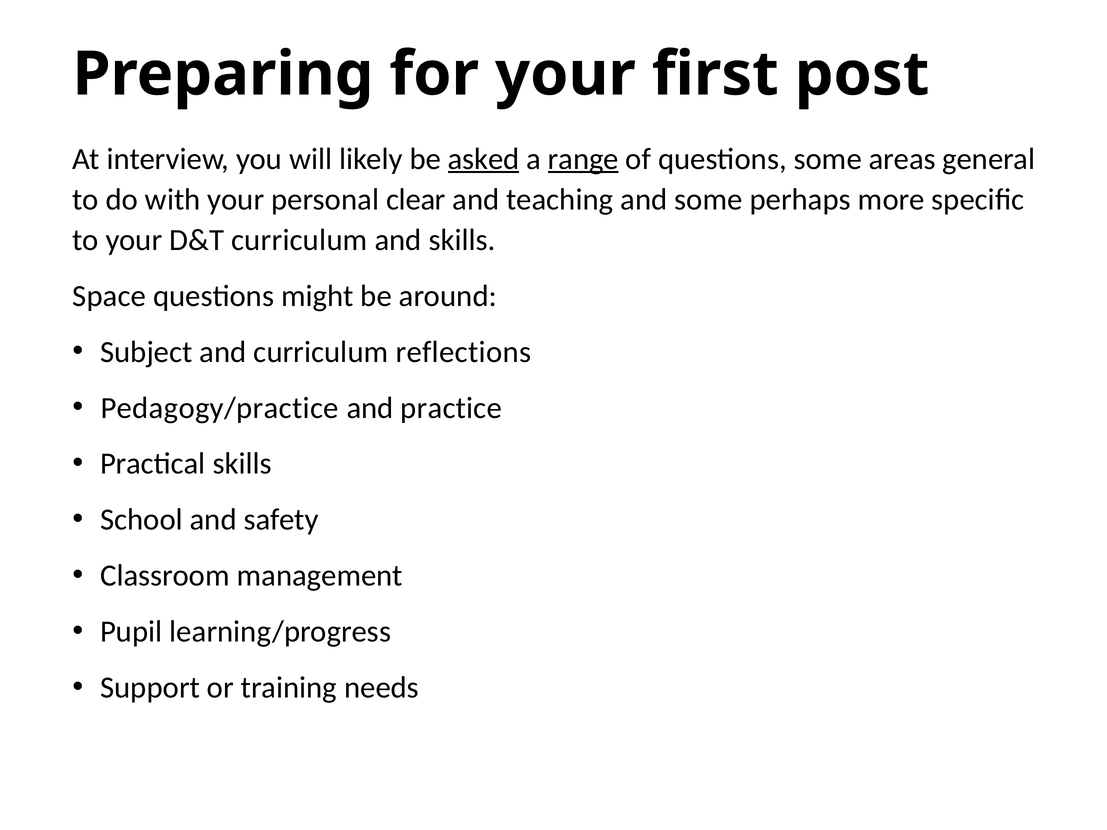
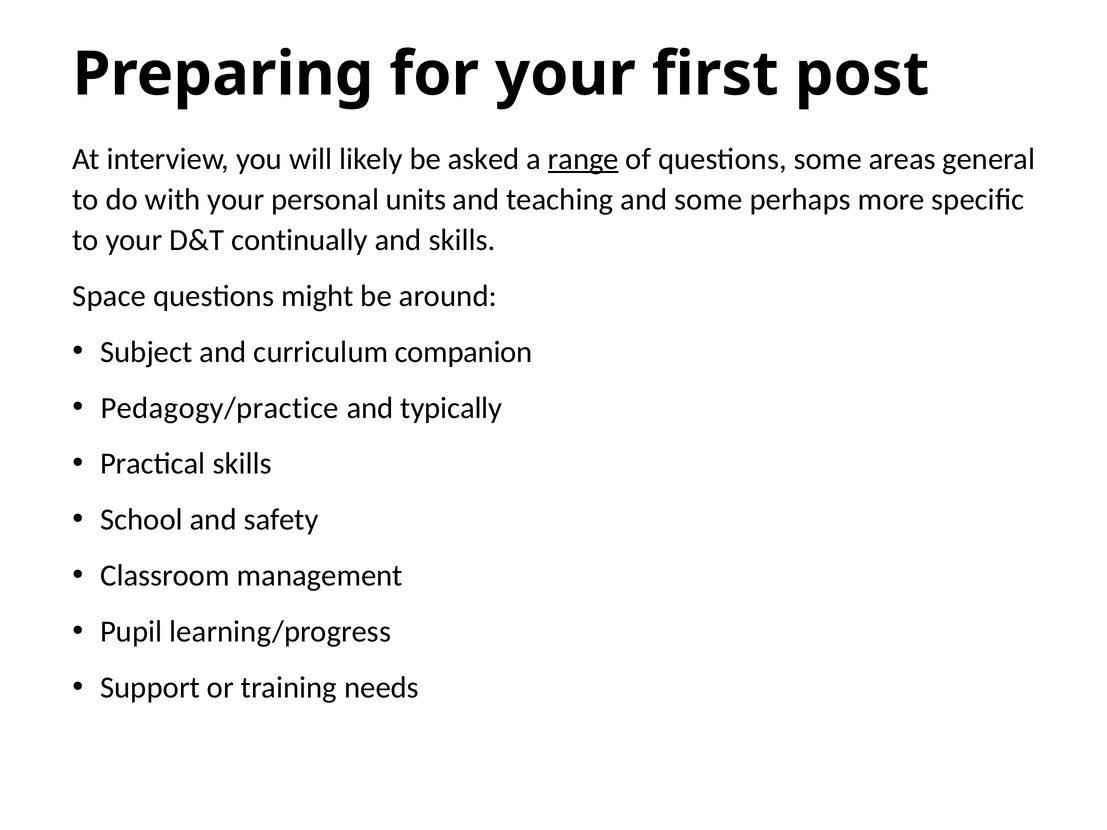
asked underline: present -> none
clear: clear -> units
D&T curriculum: curriculum -> continually
reflections: reflections -> companion
practice: practice -> typically
